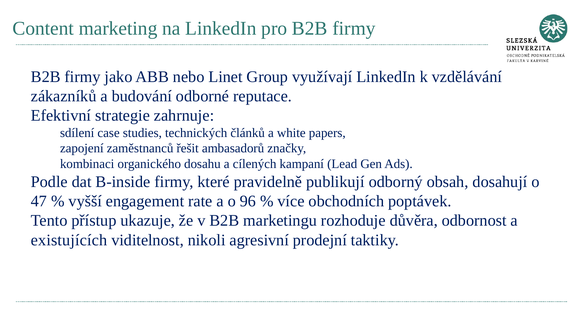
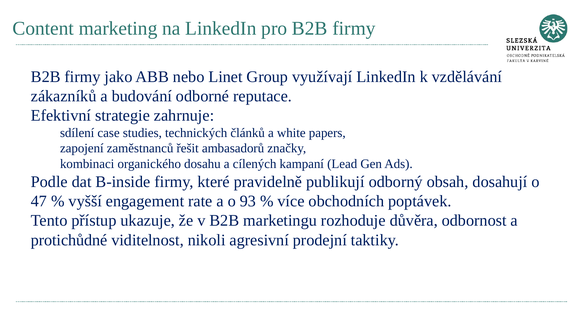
96: 96 -> 93
existujících: existujících -> protichůdné
